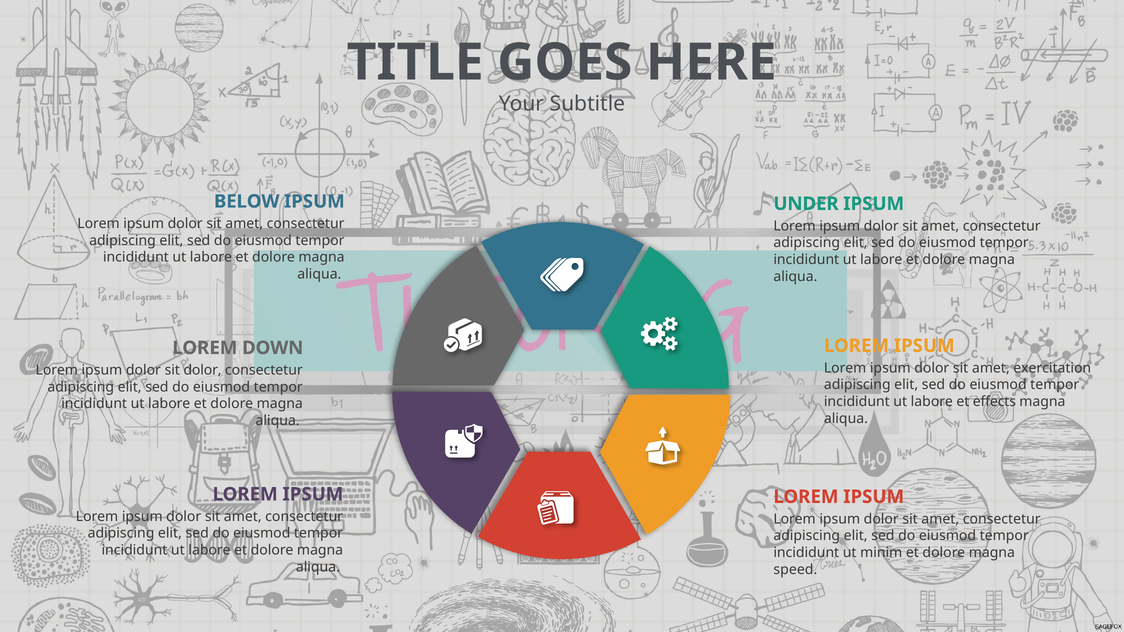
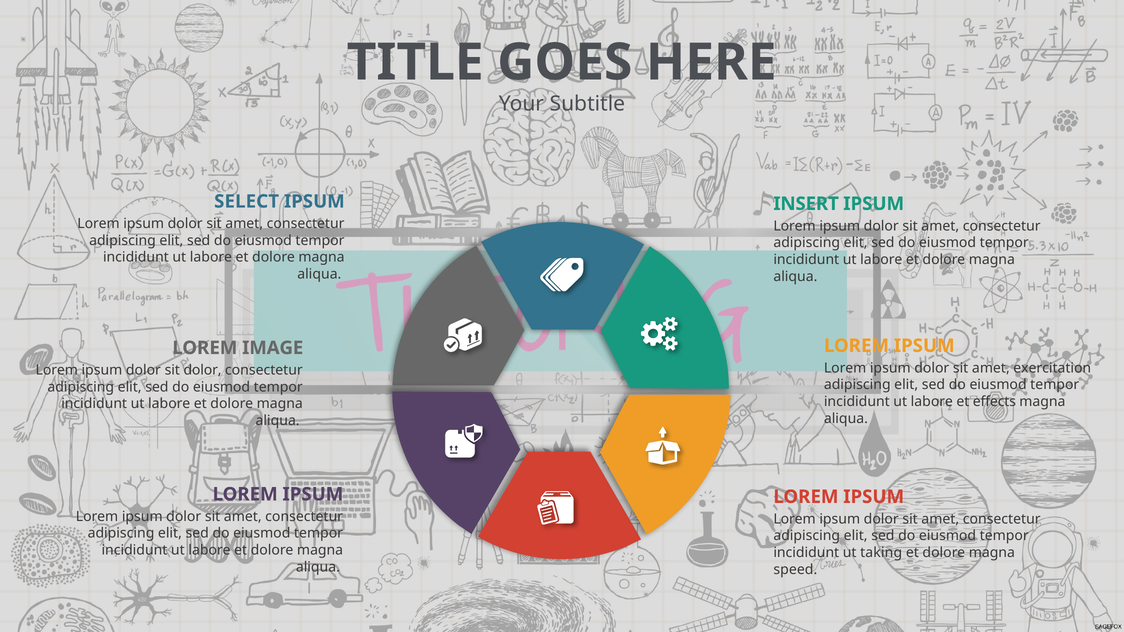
BELOW: BELOW -> SELECT
UNDER: UNDER -> INSERT
DOWN: DOWN -> IMAGE
minim: minim -> taking
